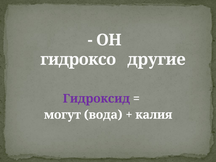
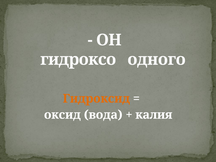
другие: другие -> одного
Гидроксид colour: purple -> orange
могут: могут -> оксид
